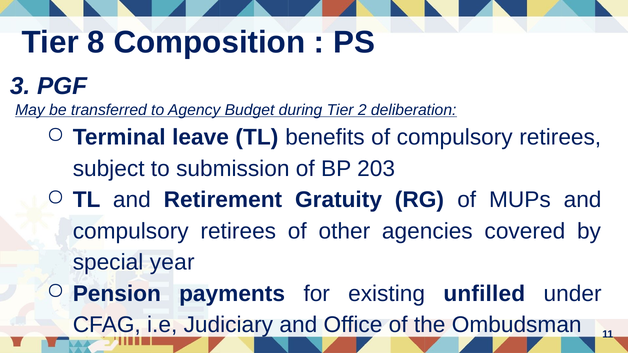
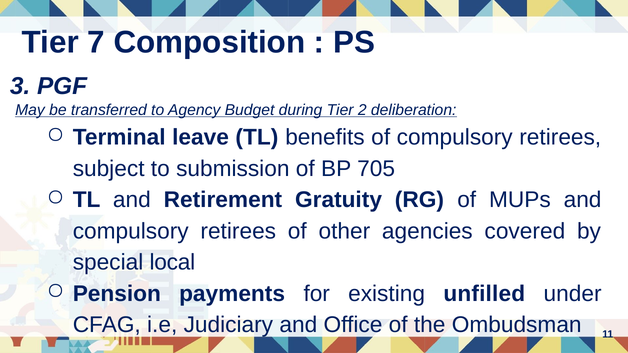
8: 8 -> 7
203: 203 -> 705
year: year -> local
